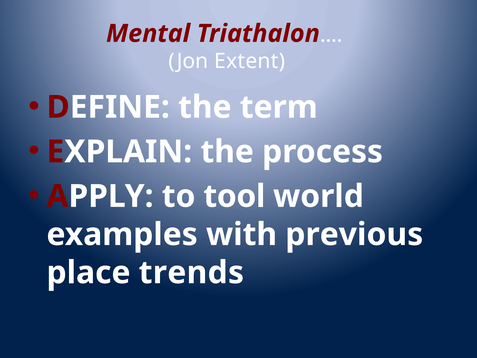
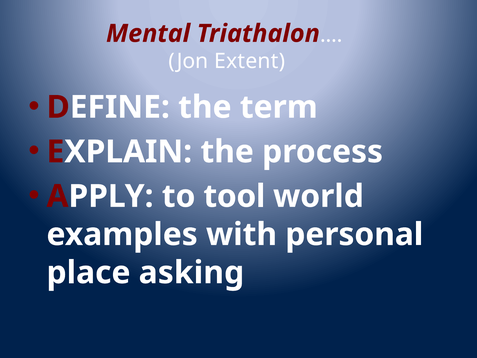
previous: previous -> personal
trends: trends -> asking
